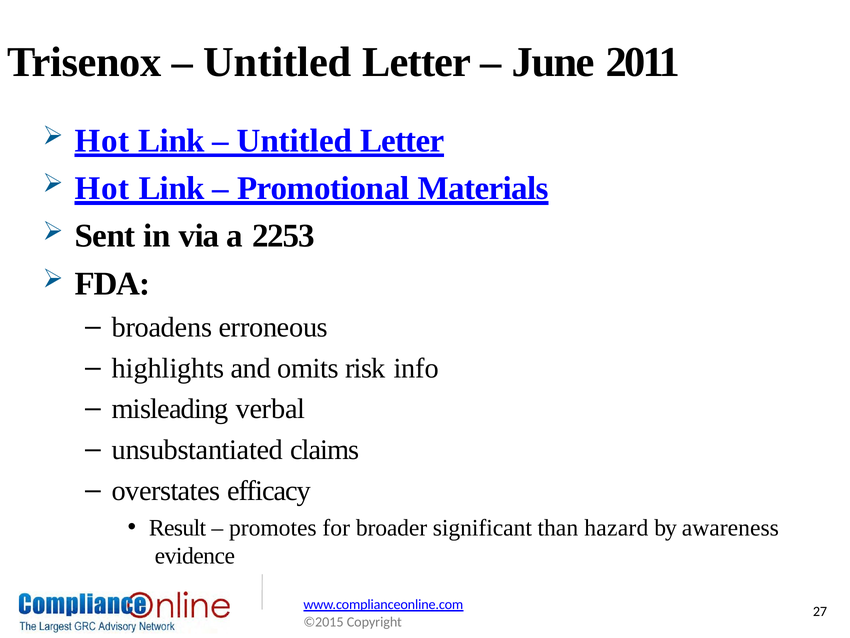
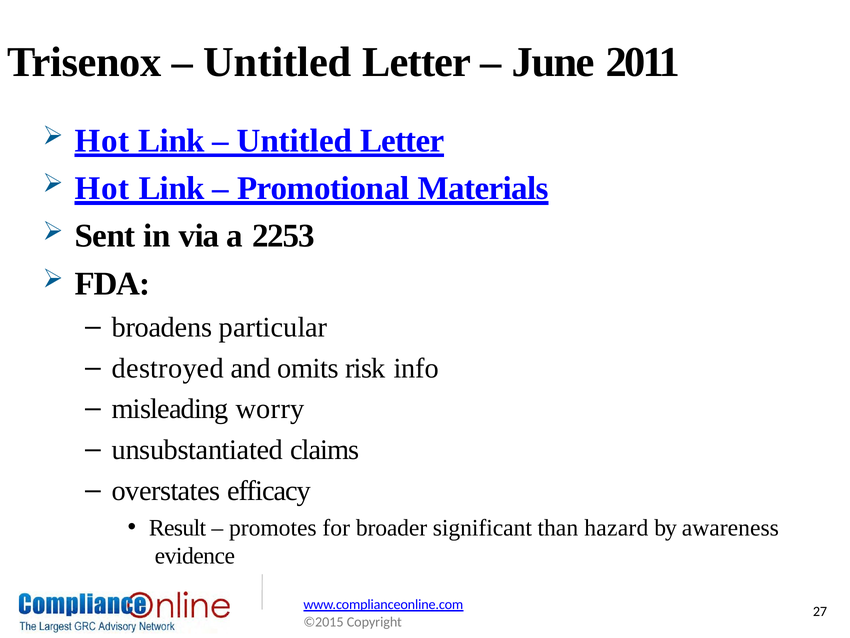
erroneous: erroneous -> particular
highlights: highlights -> destroyed
verbal: verbal -> worry
